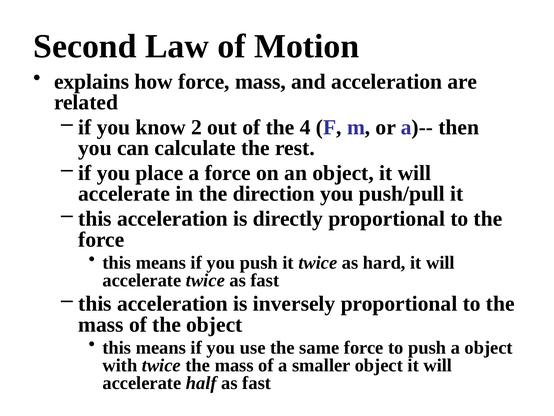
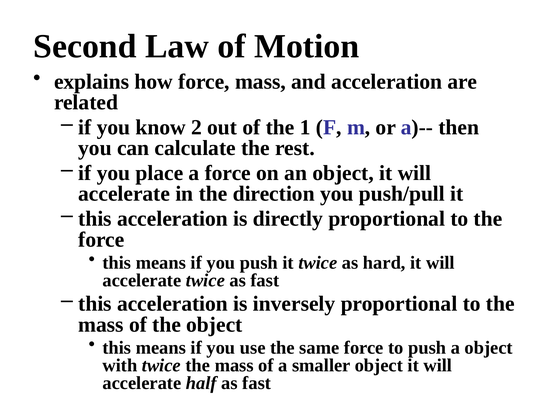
4: 4 -> 1
